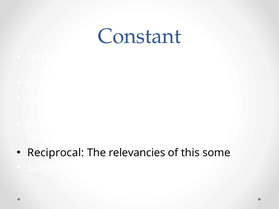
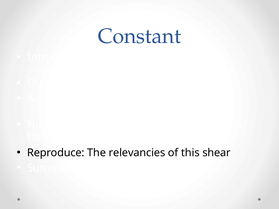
Reciprocal: Reciprocal -> Reproduce
some: some -> shear
